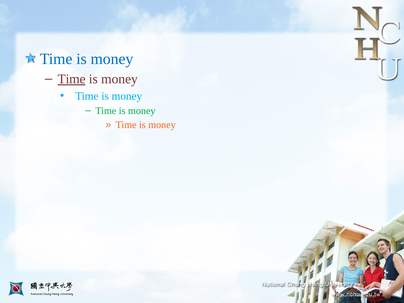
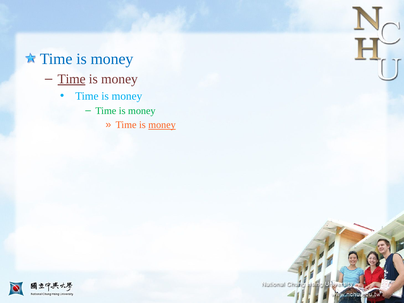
money at (162, 125) underline: none -> present
